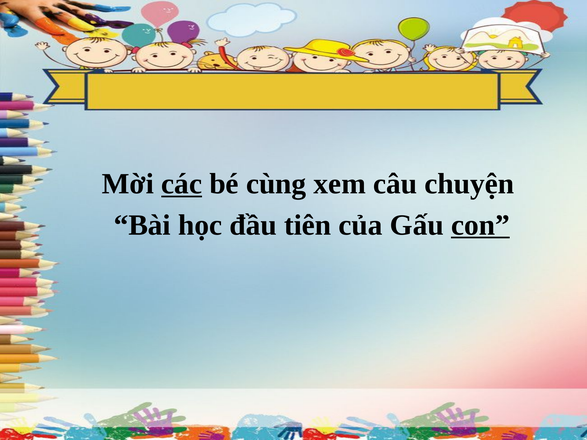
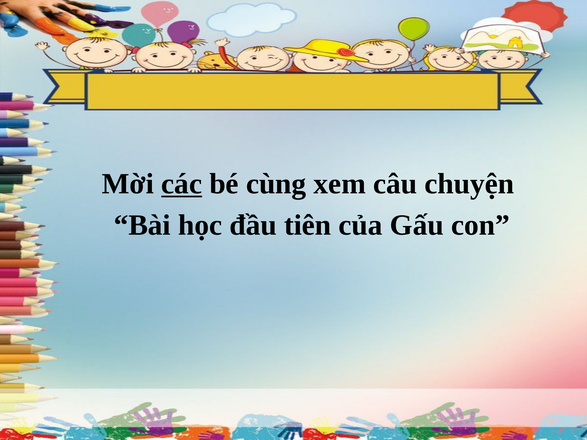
con underline: present -> none
